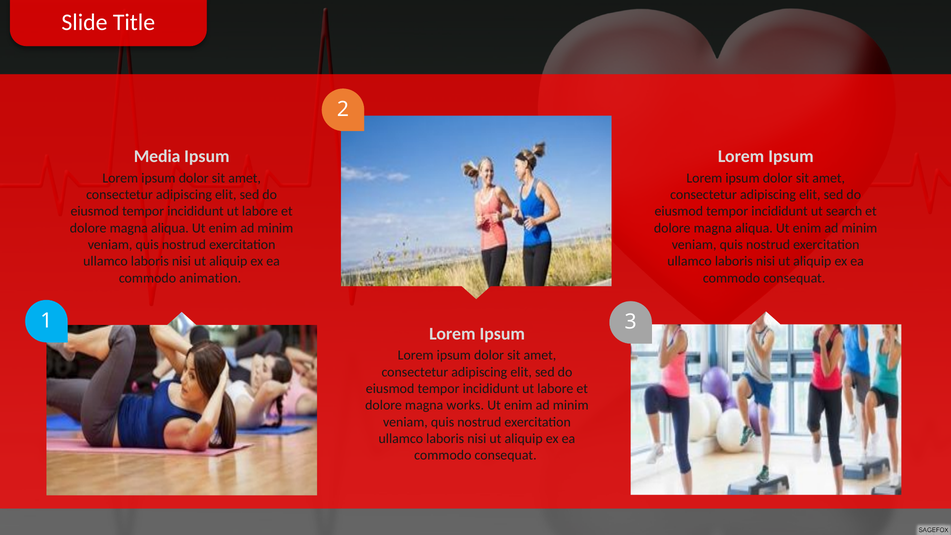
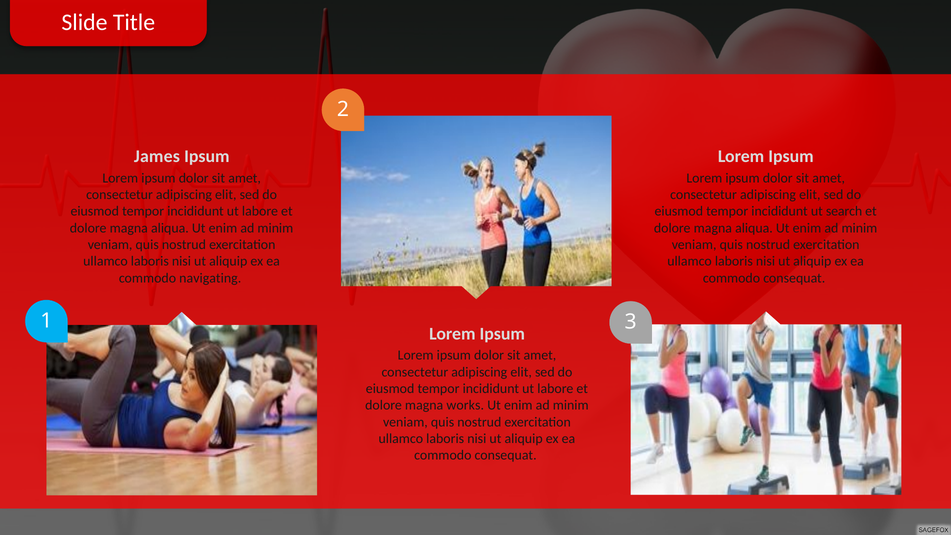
Media: Media -> James
animation: animation -> navigating
